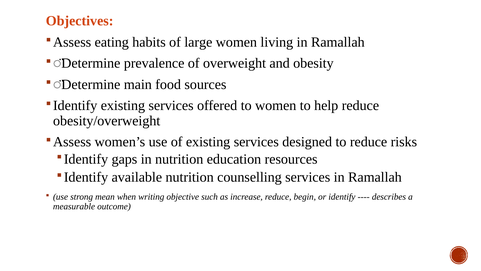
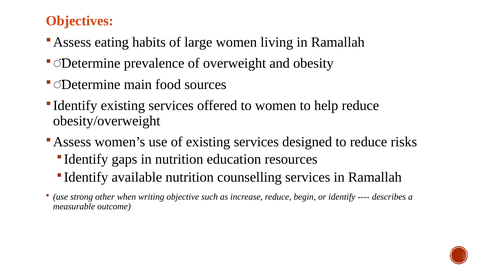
mean: mean -> other
